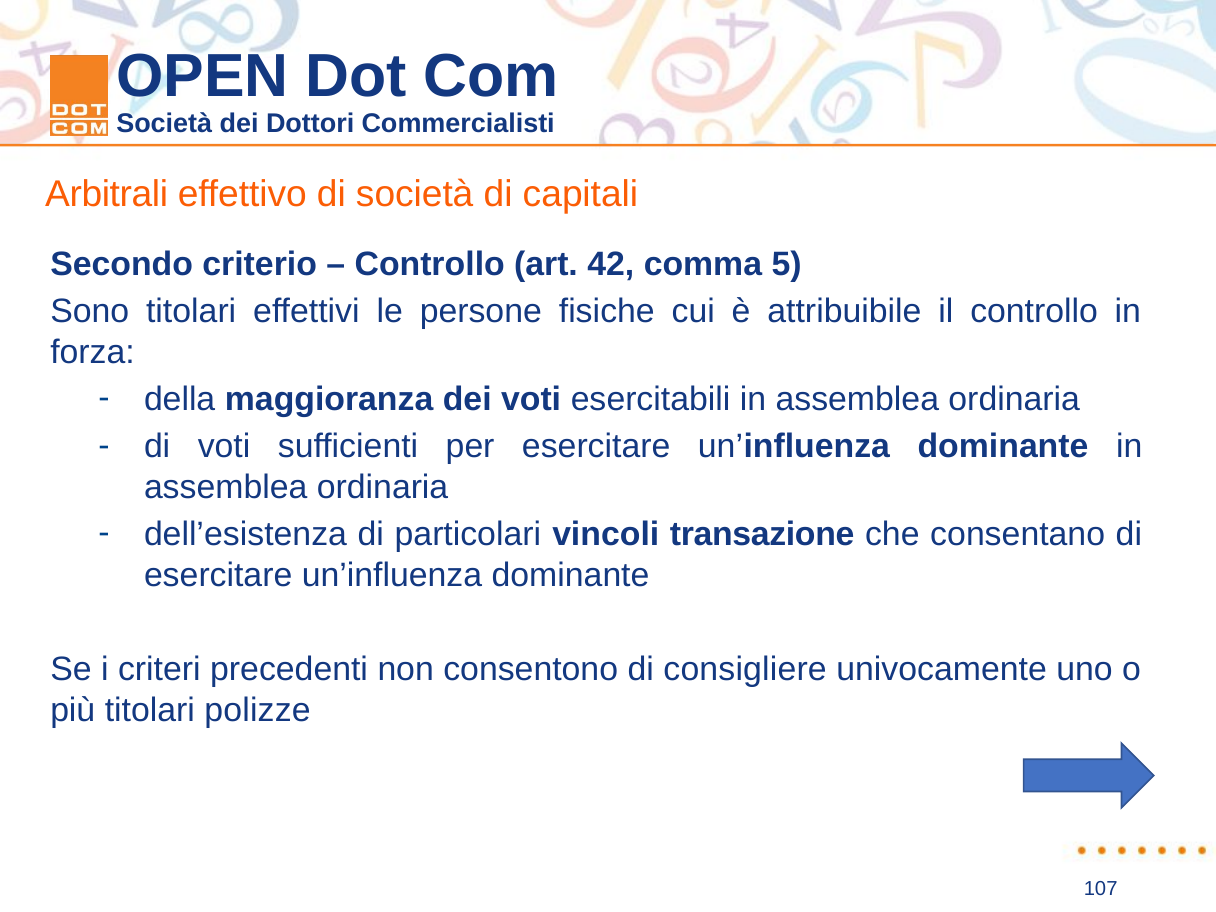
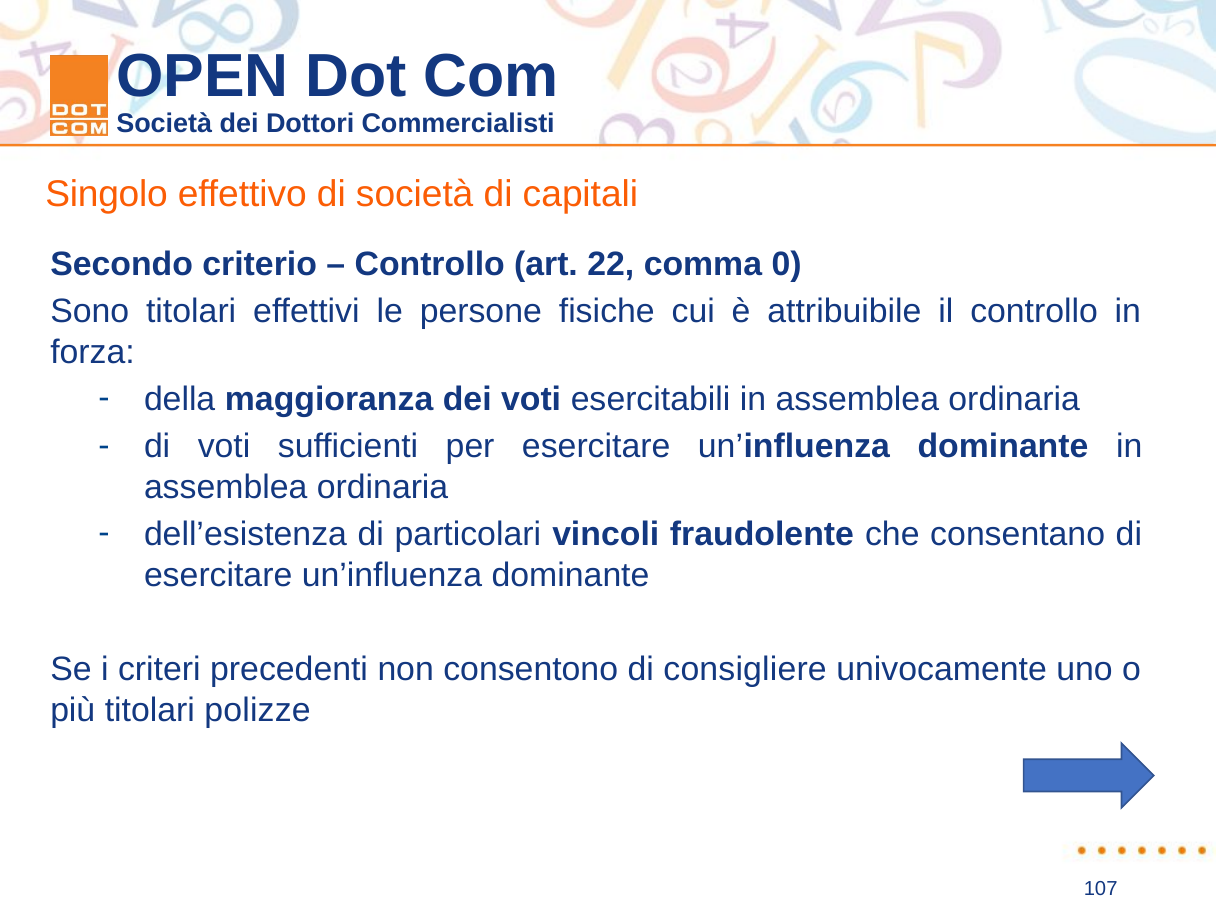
Arbitrali: Arbitrali -> Singolo
42: 42 -> 22
5: 5 -> 0
transazione: transazione -> fraudolente
